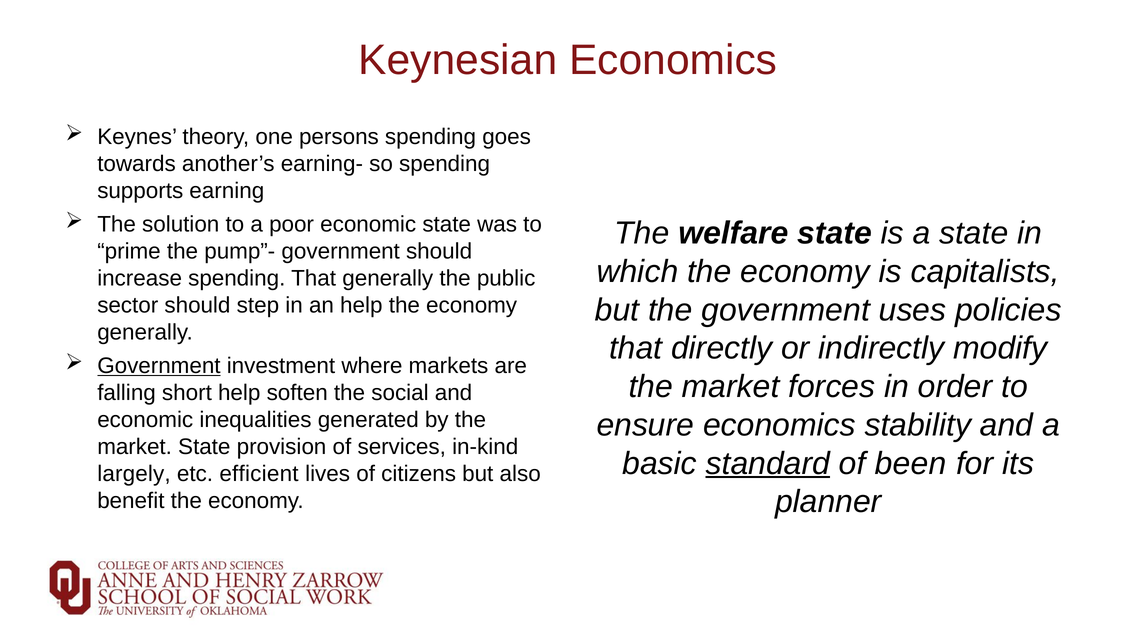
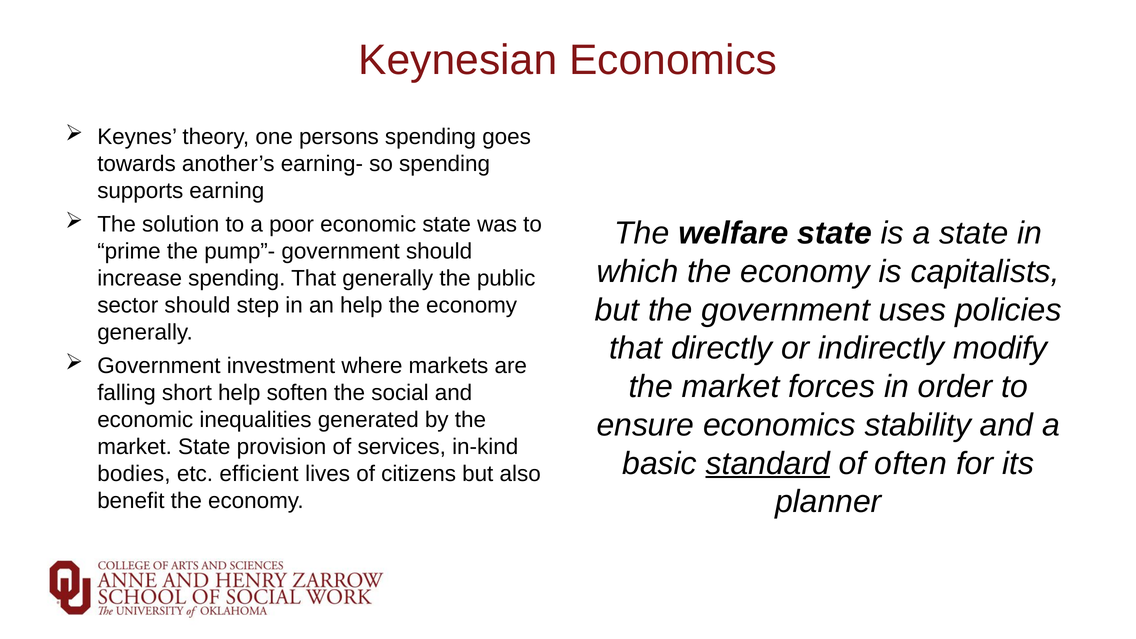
Government at (159, 366) underline: present -> none
been: been -> often
largely: largely -> bodies
